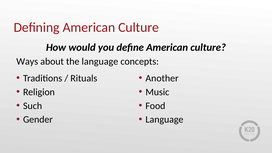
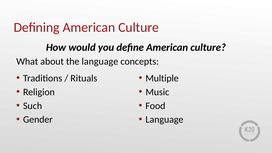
Ways: Ways -> What
Another: Another -> Multiple
